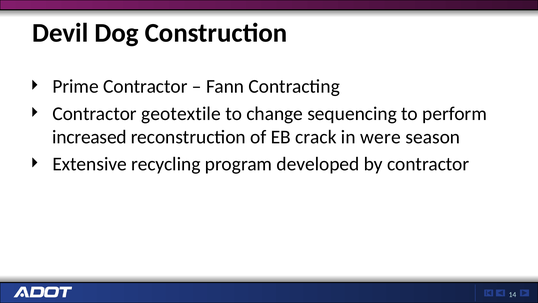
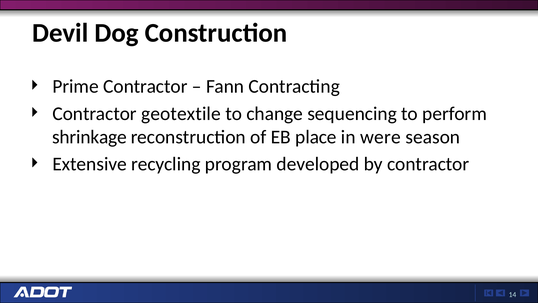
increased: increased -> shrinkage
crack: crack -> place
